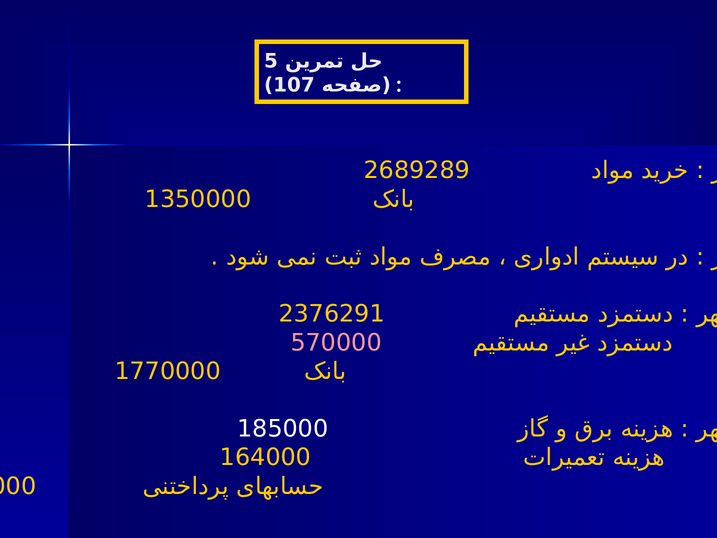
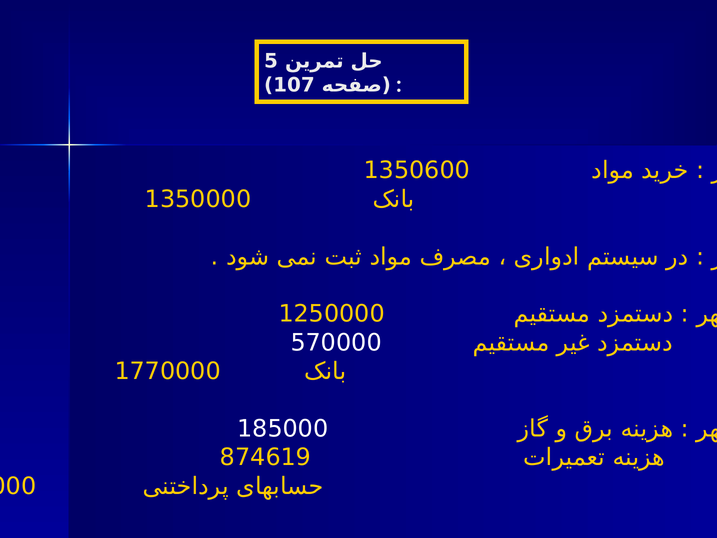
2689289: 2689289 -> 1350600
2376291: 2376291 -> 1250000
570000 colour: pink -> white
164000: 164000 -> 874619
